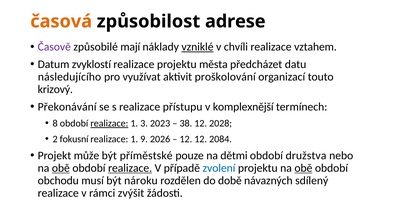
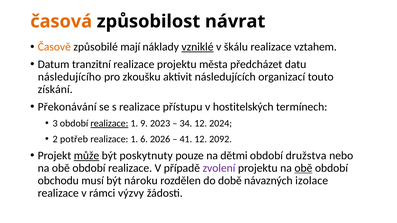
adrese: adrese -> návrat
Časově colour: purple -> orange
chvíli: chvíli -> škálu
zvyklostí: zvyklostí -> tranzitní
využívat: využívat -> zkoušku
proškolování: proškolování -> následujících
krizový: krizový -> získání
komplexnější: komplexnější -> hostitelských
8: 8 -> 3
3: 3 -> 9
38: 38 -> 34
2028: 2028 -> 2024
fokusní: fokusní -> potřeb
9: 9 -> 6
12 at (186, 139): 12 -> 41
2084: 2084 -> 2092
může underline: none -> present
příměstské: příměstské -> poskytnuty
obě at (61, 168) underline: present -> none
realizace at (130, 168) underline: present -> none
zvolení colour: blue -> purple
sdílený: sdílený -> izolace
zvýšit: zvýšit -> výzvy
